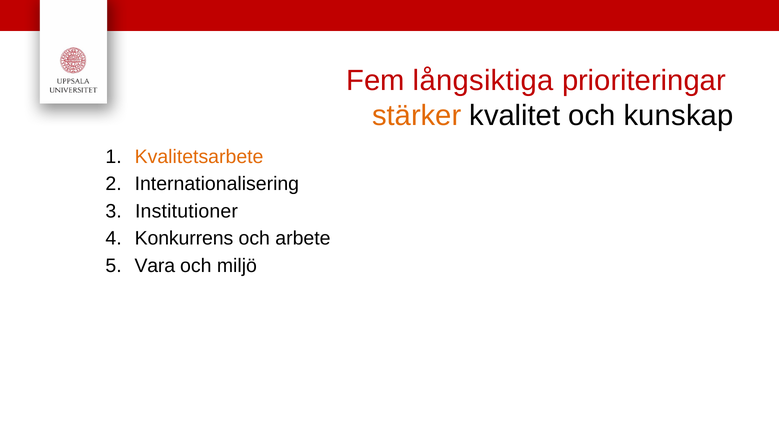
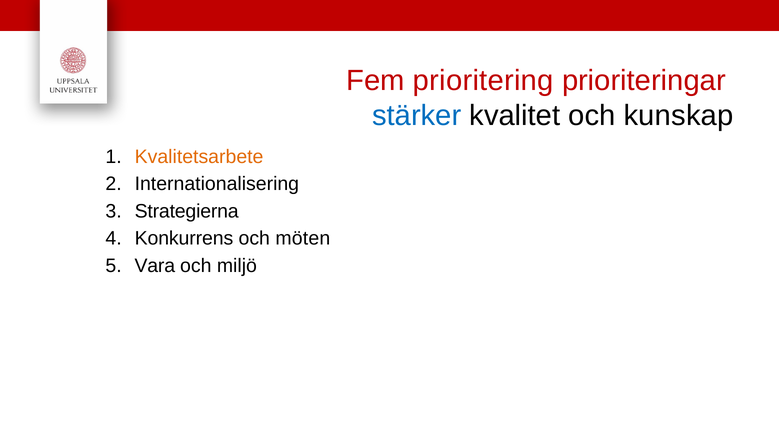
långsiktiga: långsiktiga -> prioritering
stärker colour: orange -> blue
Institutioner: Institutioner -> Strategierna
arbete: arbete -> möten
